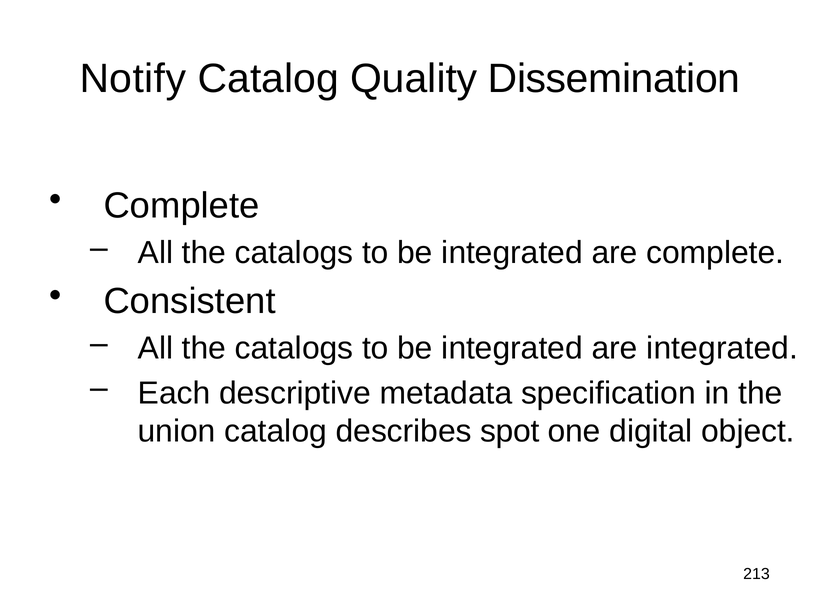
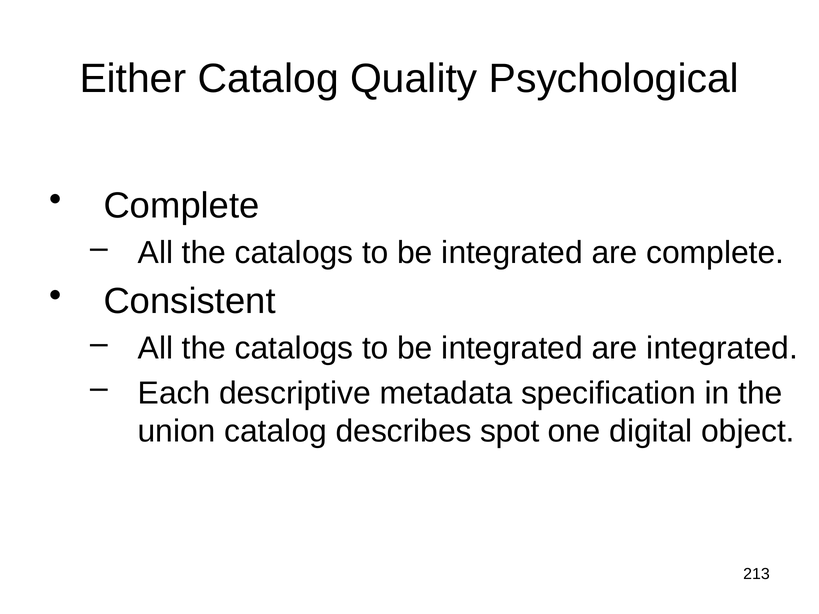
Notify: Notify -> Either
Dissemination: Dissemination -> Psychological
